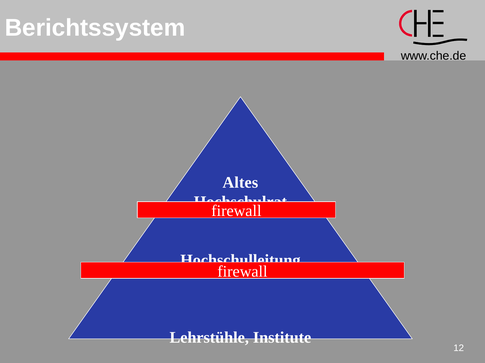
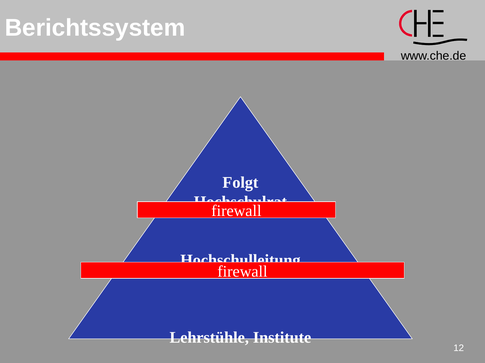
Altes: Altes -> Folgt
